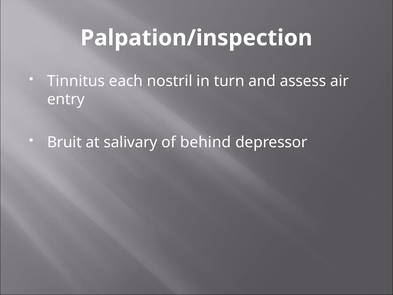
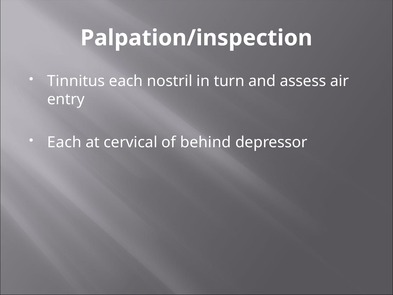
Bruit at (64, 142): Bruit -> Each
salivary: salivary -> cervical
